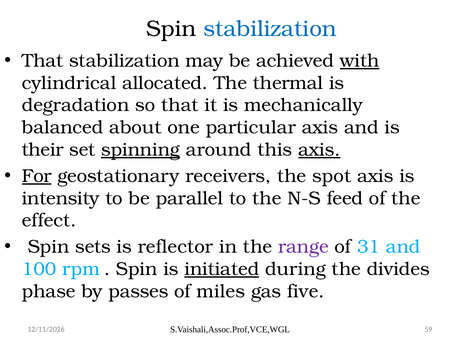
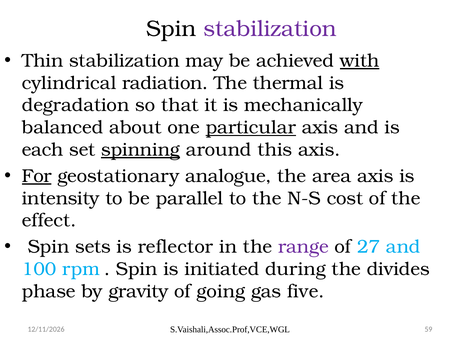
stabilization at (270, 29) colour: blue -> purple
That at (43, 61): That -> Thin
allocated: allocated -> radiation
particular underline: none -> present
their: their -> each
axis at (319, 150) underline: present -> none
receivers: receivers -> analogue
spot: spot -> area
feed: feed -> cost
31: 31 -> 27
initiated underline: present -> none
passes: passes -> gravity
miles: miles -> going
